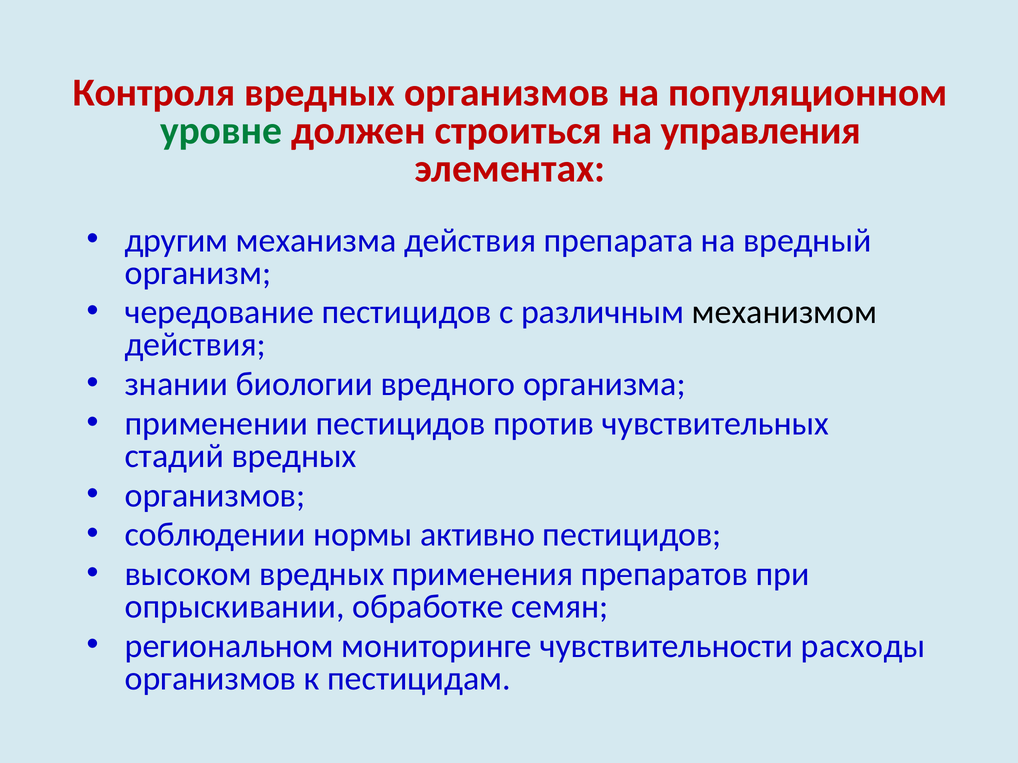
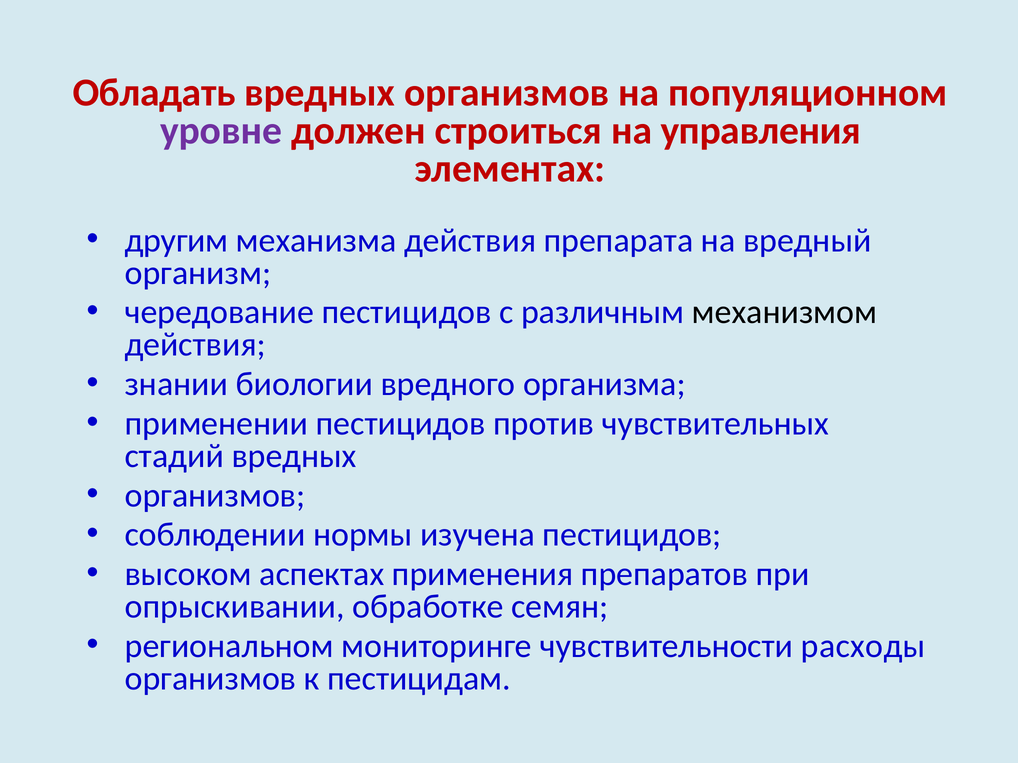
Контроля: Контроля -> Обладать
уровне colour: green -> purple
активно: активно -> изучена
высоком вредных: вредных -> аспектах
